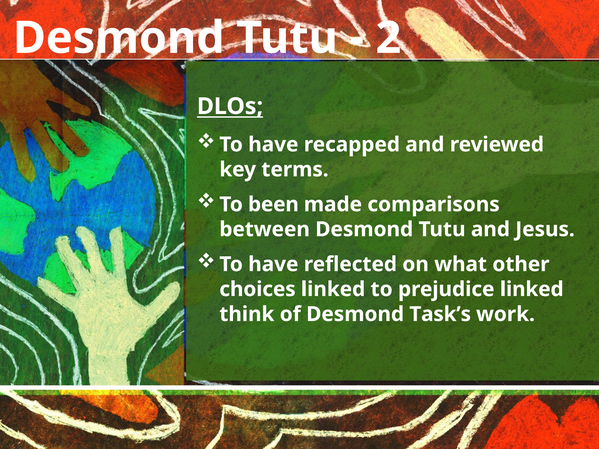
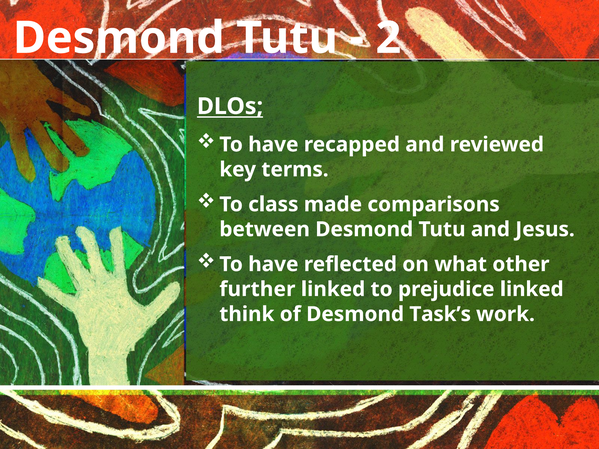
been: been -> class
choices: choices -> further
